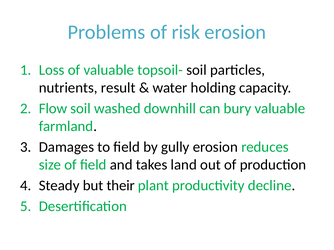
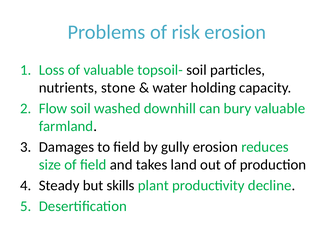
result: result -> stone
their: their -> skills
